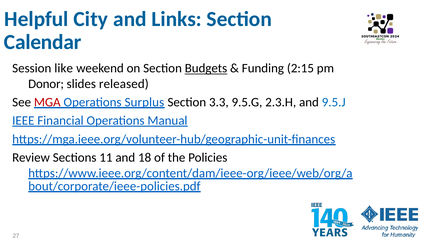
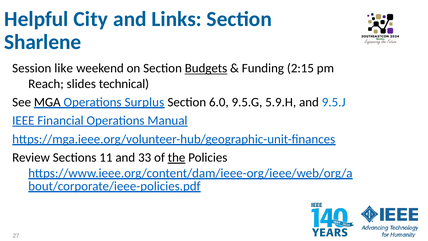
Calendar: Calendar -> Sharlene
Donor: Donor -> Reach
released: released -> technical
MGA colour: red -> black
3.3: 3.3 -> 6.0
2.3.H: 2.3.H -> 5.9.H
18: 18 -> 33
the underline: none -> present
